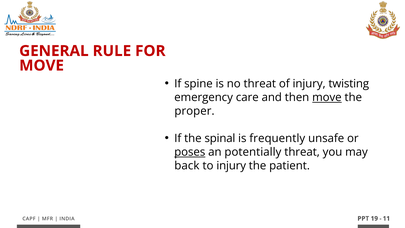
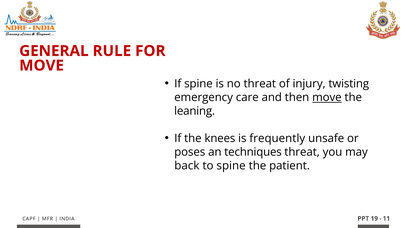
proper: proper -> leaning
spinal: spinal -> knees
poses underline: present -> none
potentially: potentially -> techniques
to injury: injury -> spine
